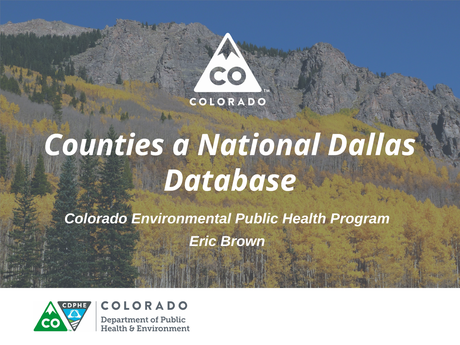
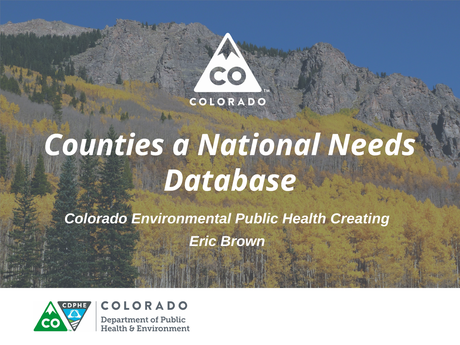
Dallas: Dallas -> Needs
Program: Program -> Creating
